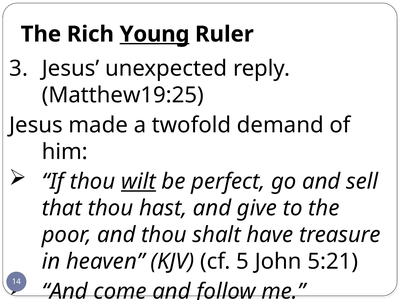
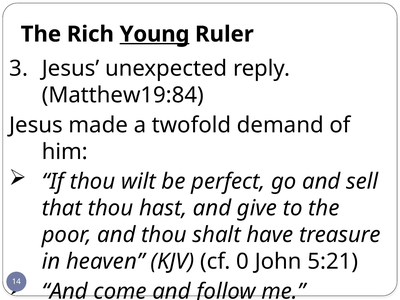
Matthew19:25: Matthew19:25 -> Matthew19:84
wilt underline: present -> none
5: 5 -> 0
